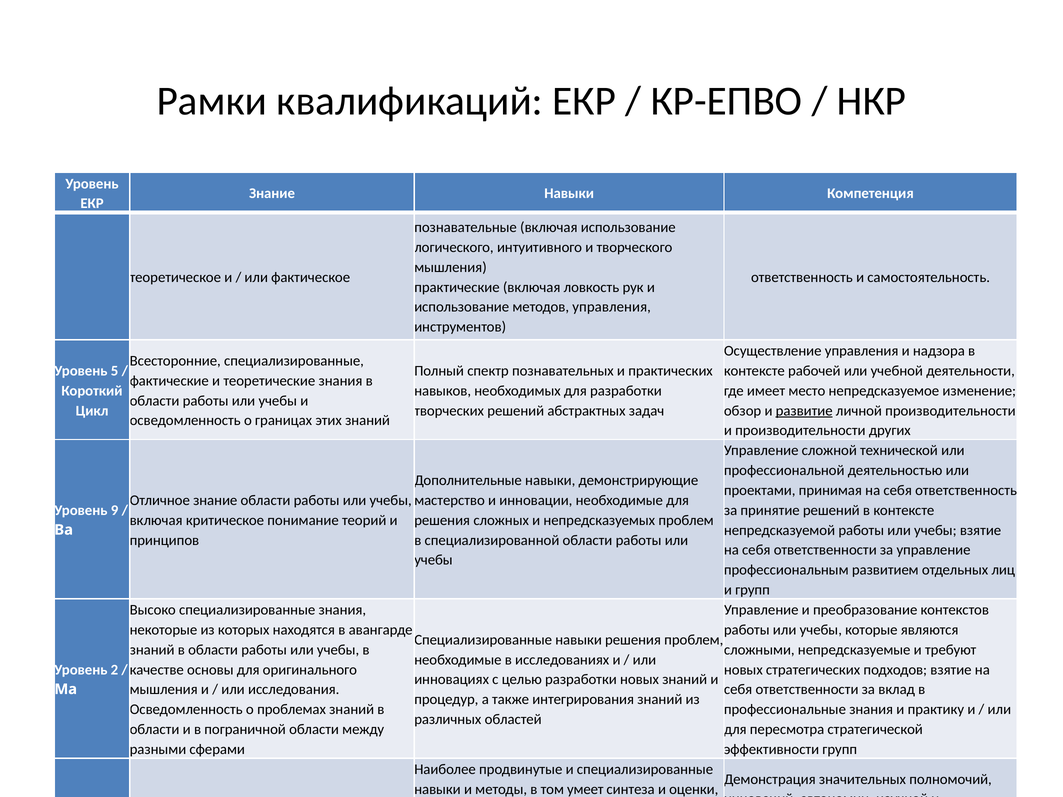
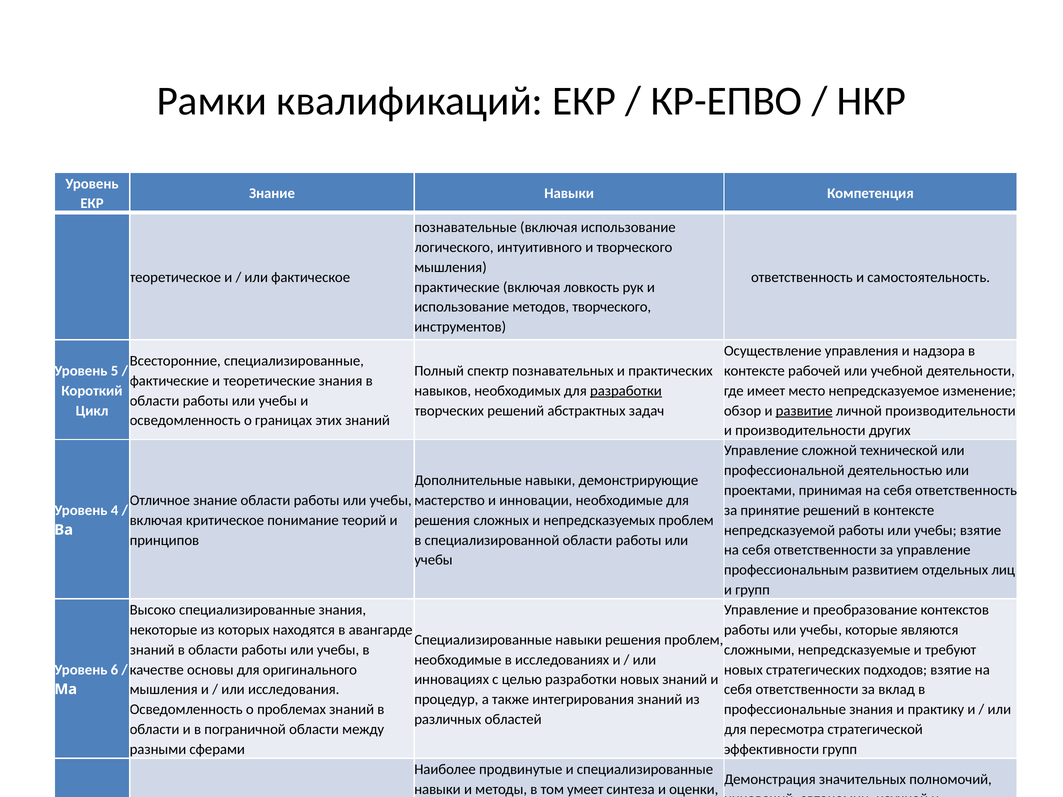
методов управления: управления -> творческого
разработки at (626, 391) underline: none -> present
9: 9 -> 4
2: 2 -> 6
